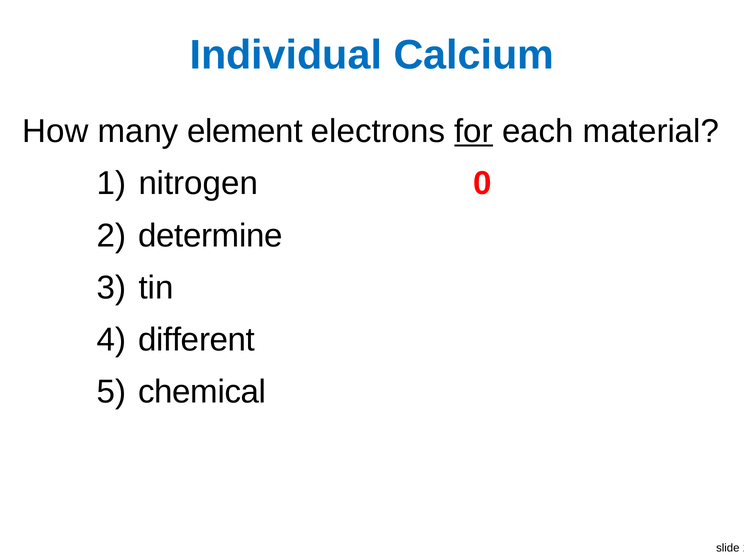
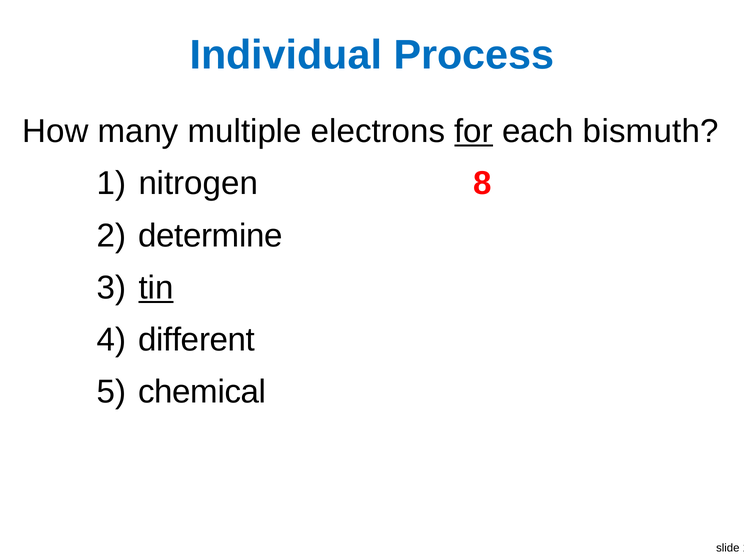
Calcium: Calcium -> Process
element: element -> multiple
material: material -> bismuth
0: 0 -> 8
tin underline: none -> present
